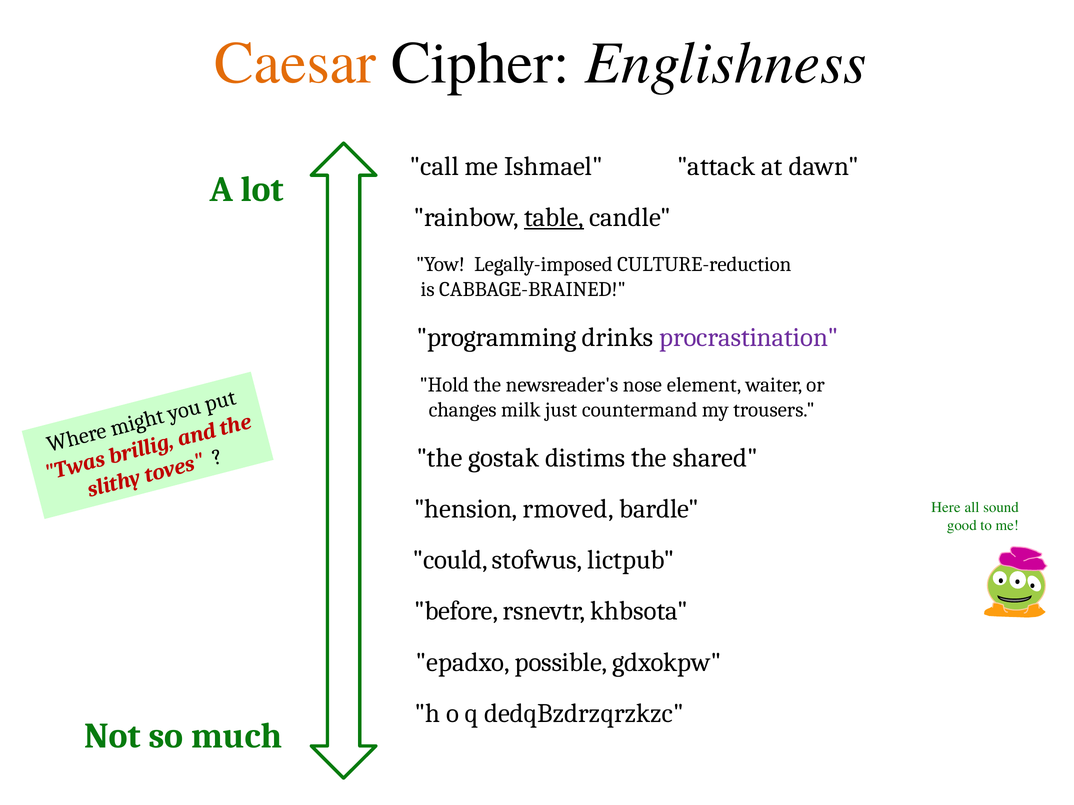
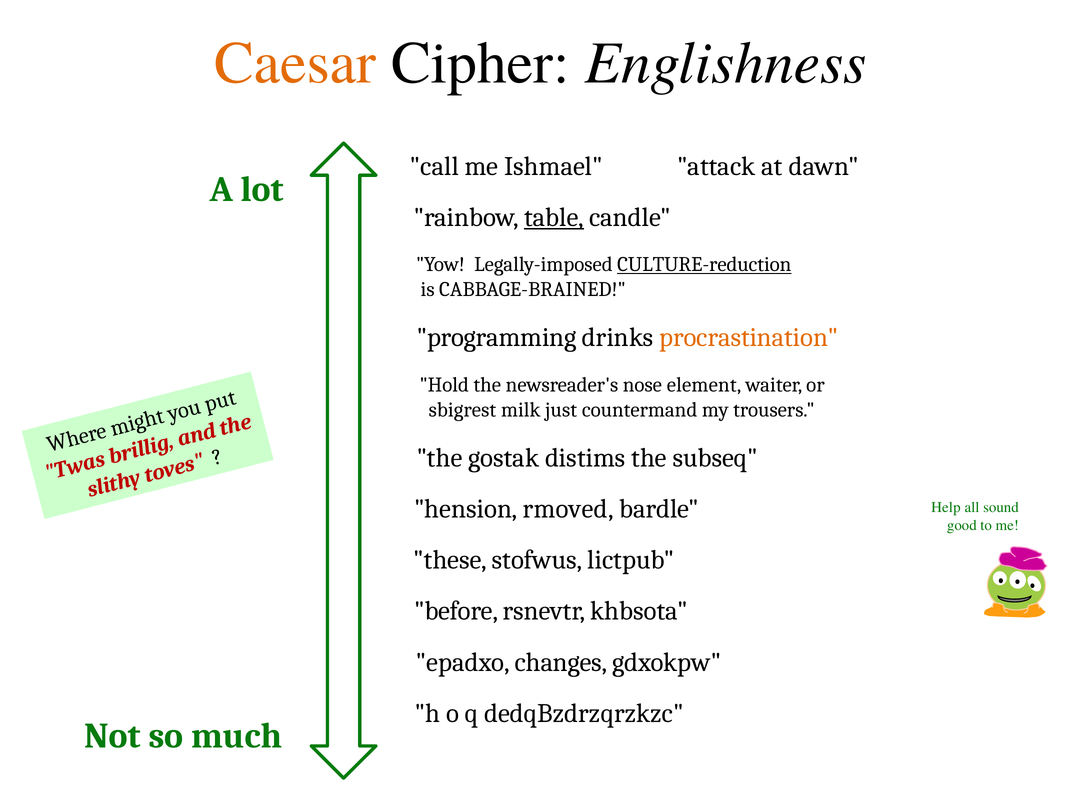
CULTURE-reduction underline: none -> present
procrastination colour: purple -> orange
changes: changes -> sbigrest
shared: shared -> subseq
Here at (946, 508): Here -> Help
could: could -> these
possible: possible -> changes
